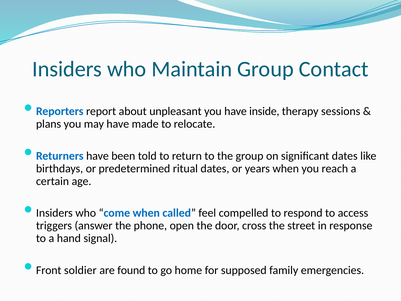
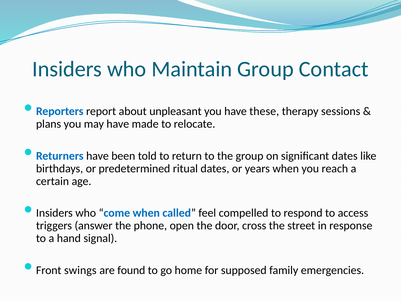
inside: inside -> these
soldier: soldier -> swings
